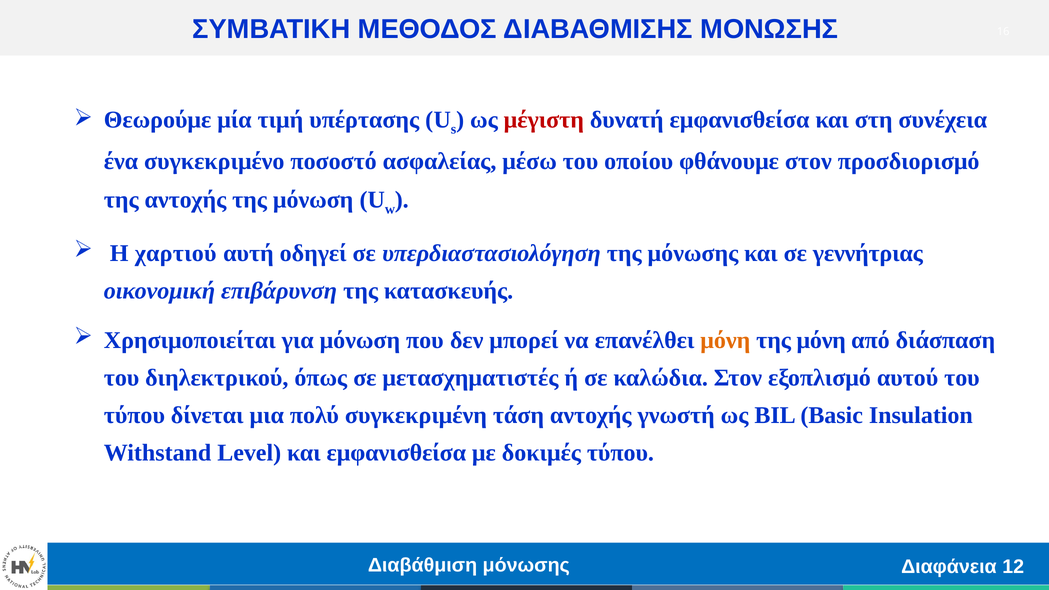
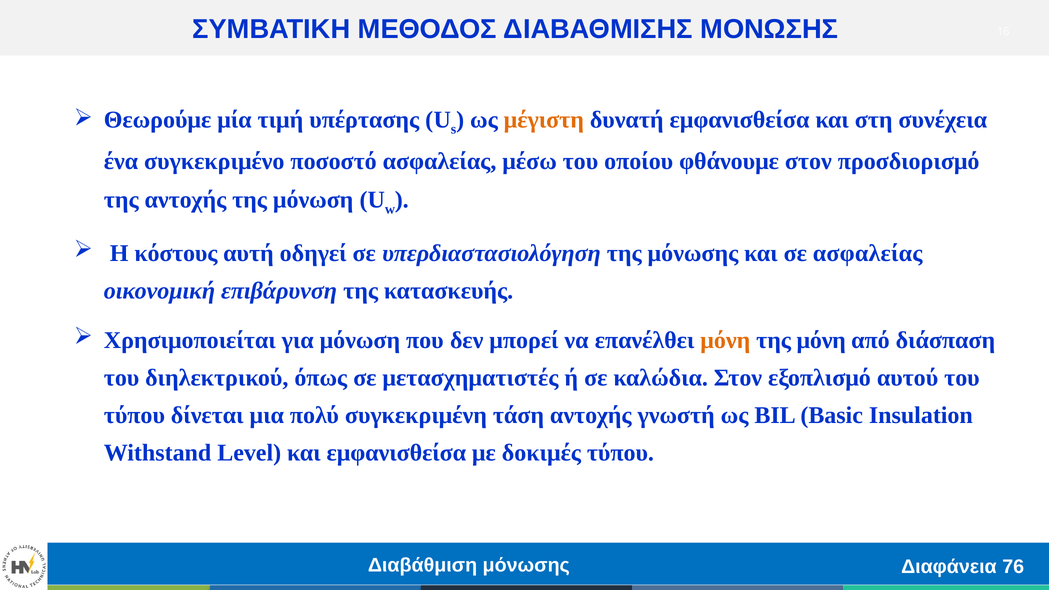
μέγιστη colour: red -> orange
χαρτιού: χαρτιού -> κόστους
σε γεννήτριας: γεννήτριας -> ασφαλείας
12: 12 -> 76
